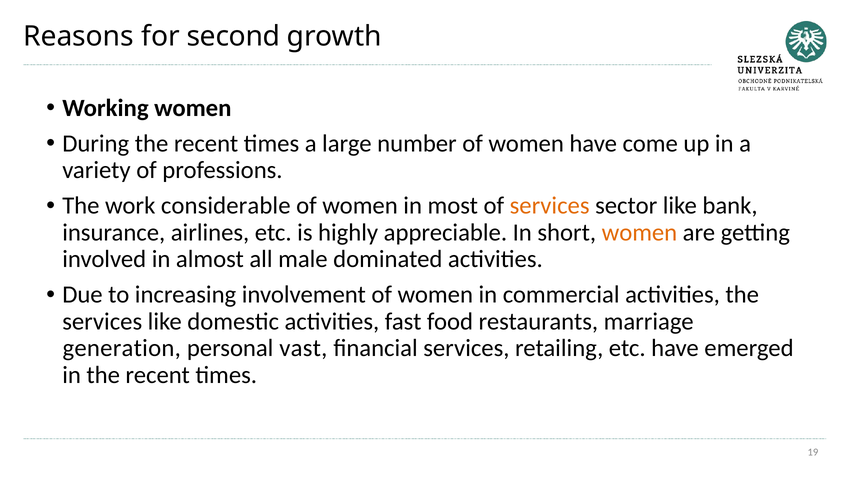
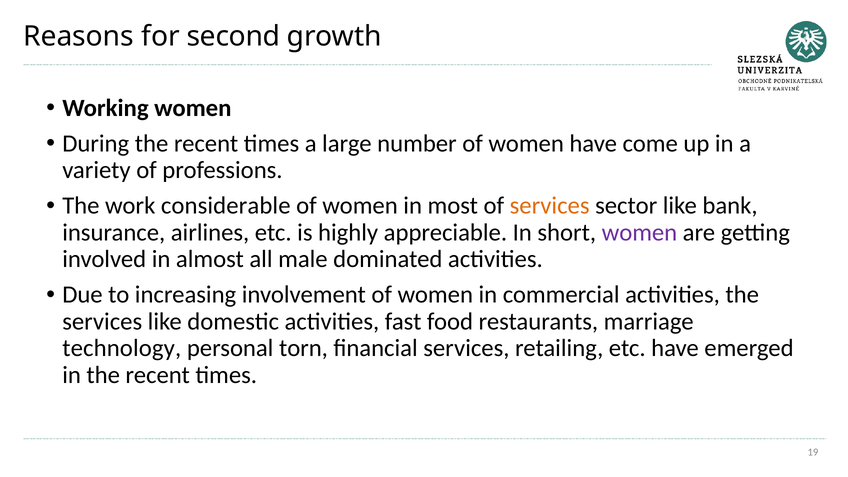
women at (639, 233) colour: orange -> purple
generation: generation -> technology
vast: vast -> torn
